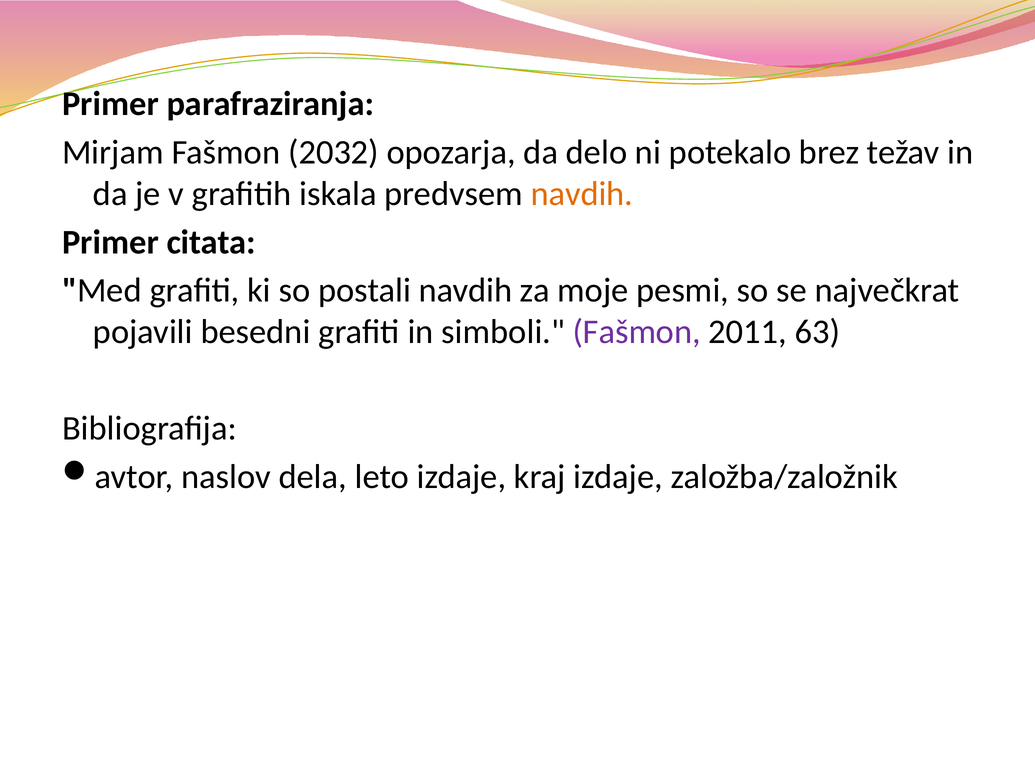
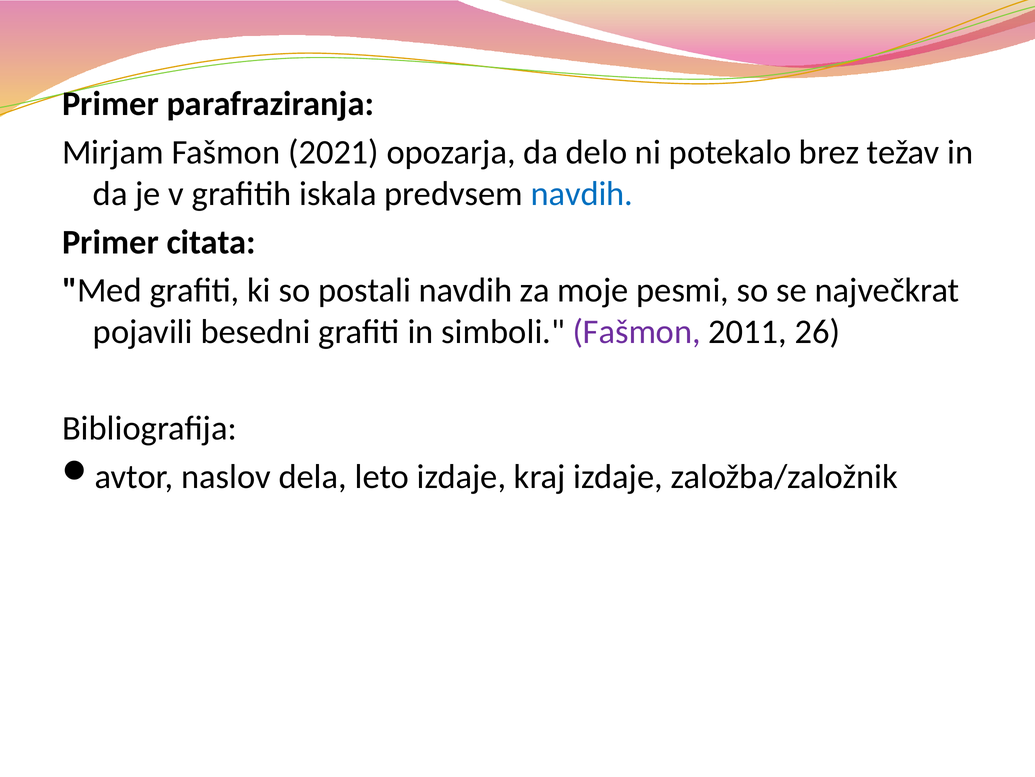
2032: 2032 -> 2021
navdih at (582, 194) colour: orange -> blue
63: 63 -> 26
